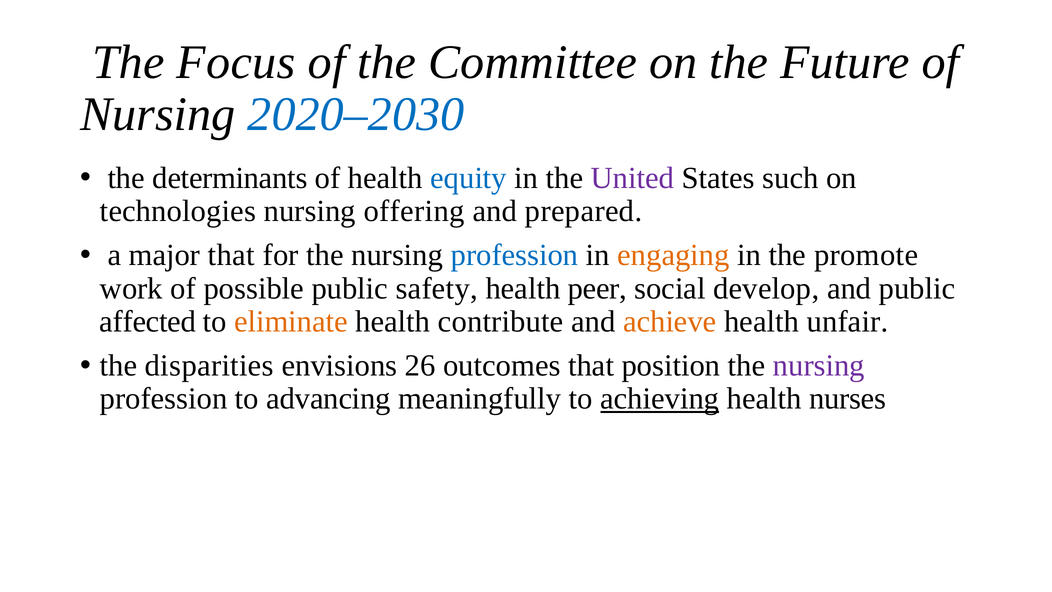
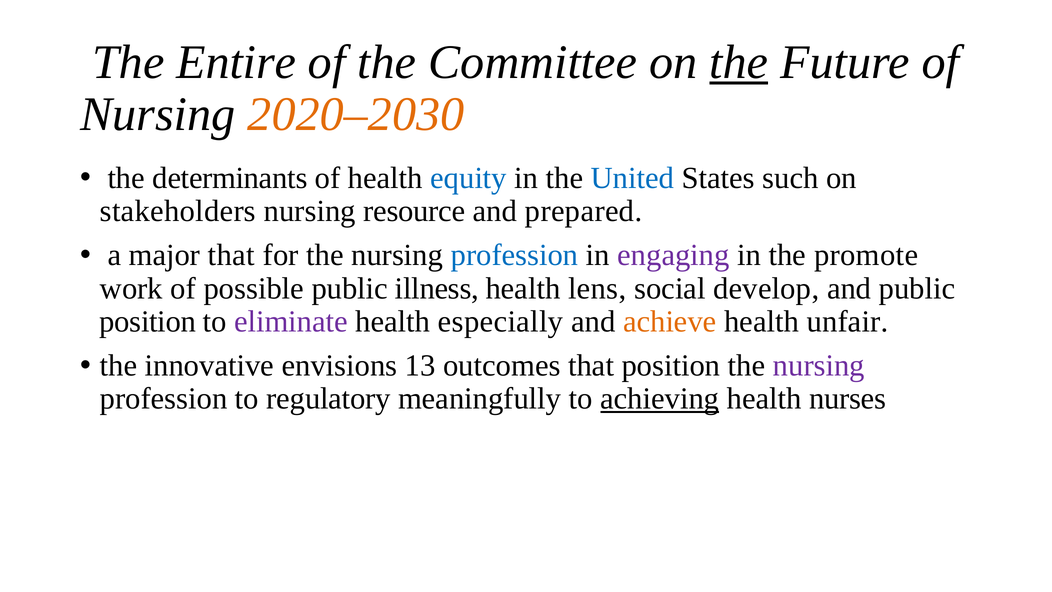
Focus: Focus -> Entire
the at (739, 62) underline: none -> present
2020–2030 colour: blue -> orange
United colour: purple -> blue
technologies: technologies -> stakeholders
offering: offering -> resource
engaging colour: orange -> purple
safety: safety -> illness
peer: peer -> lens
affected at (148, 321): affected -> position
eliminate colour: orange -> purple
contribute: contribute -> especially
disparities: disparities -> innovative
26: 26 -> 13
advancing: advancing -> regulatory
